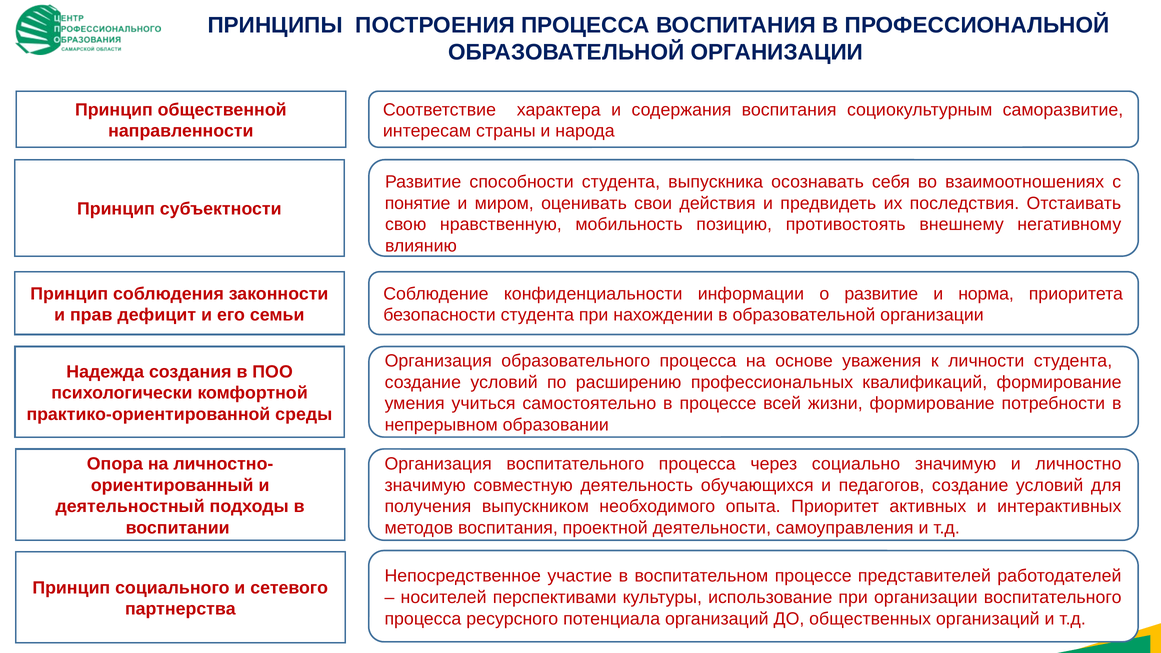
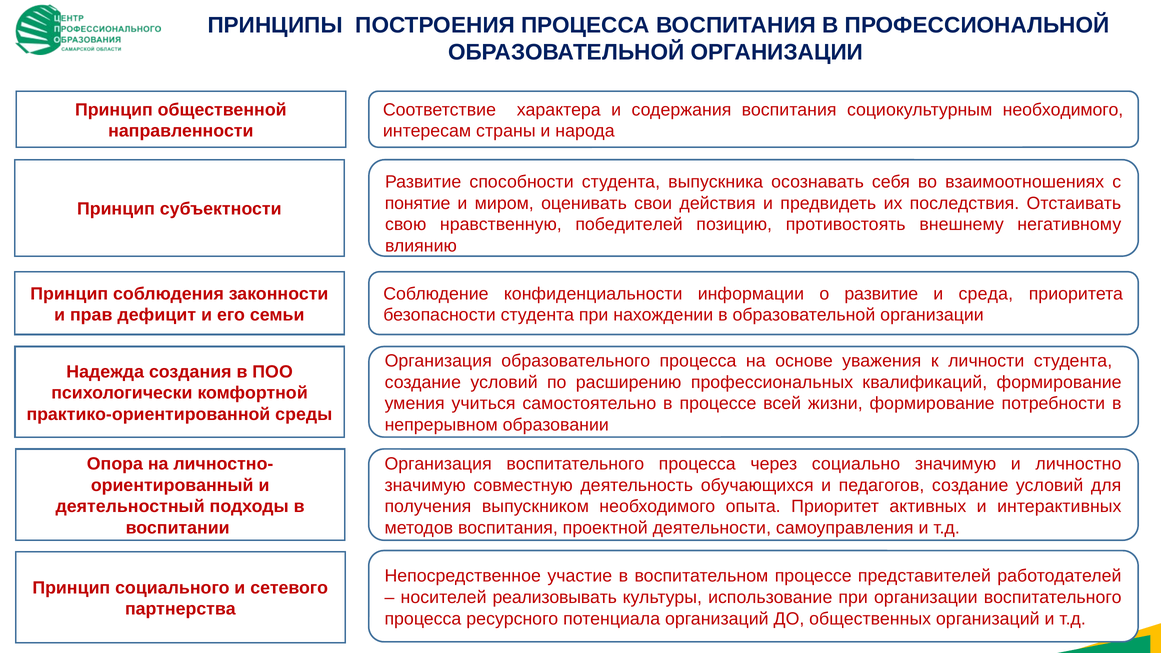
социокультурным саморазвитие: саморазвитие -> необходимого
мобильность: мобильность -> победителей
норма: норма -> среда
перспективами: перспективами -> реализовывать
